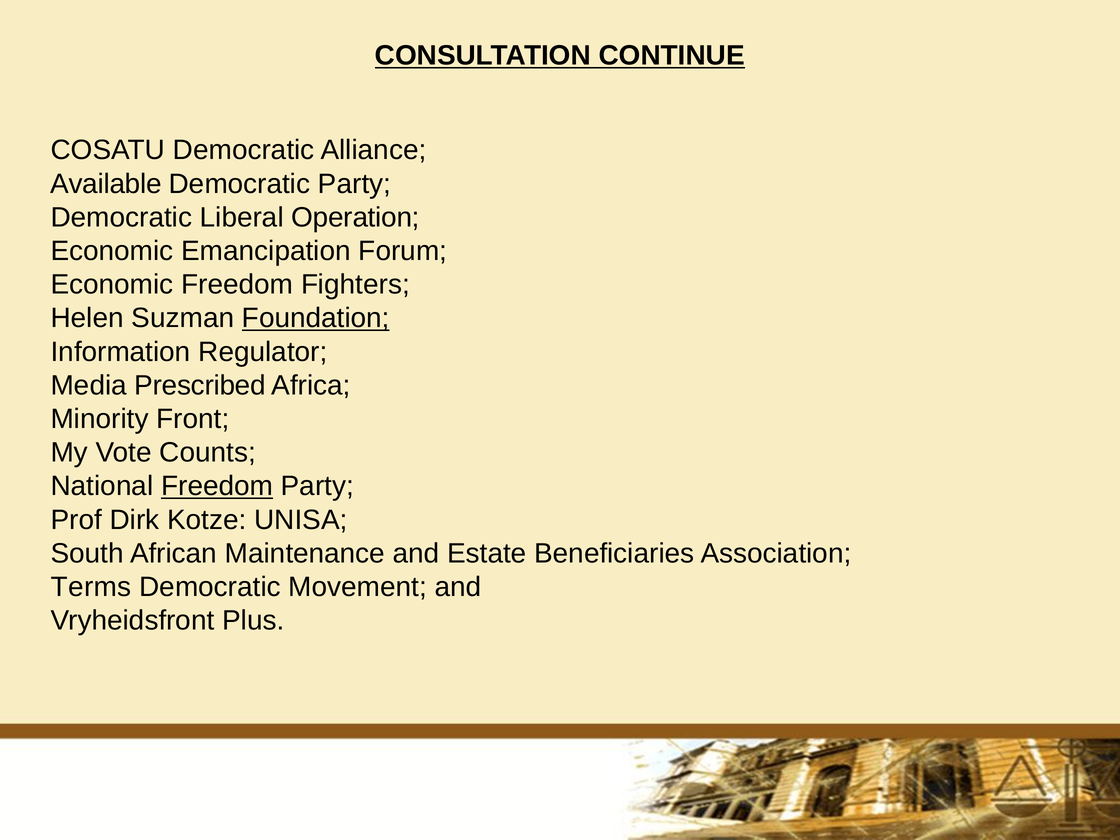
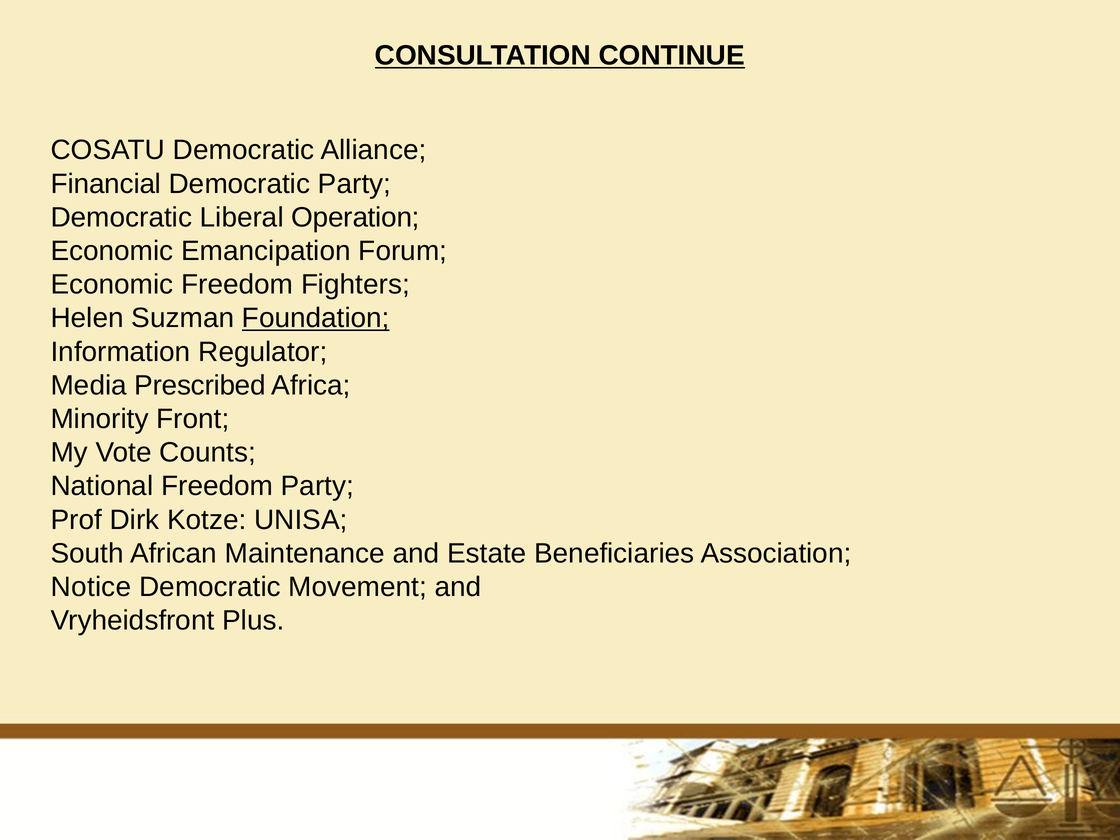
Available: Available -> Financial
Freedom at (217, 486) underline: present -> none
Terms: Terms -> Notice
